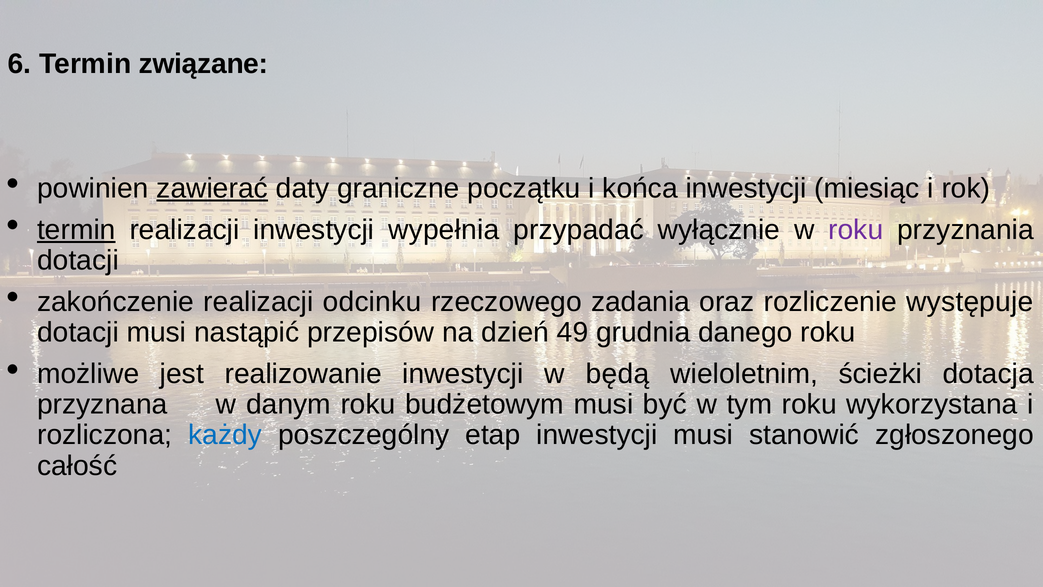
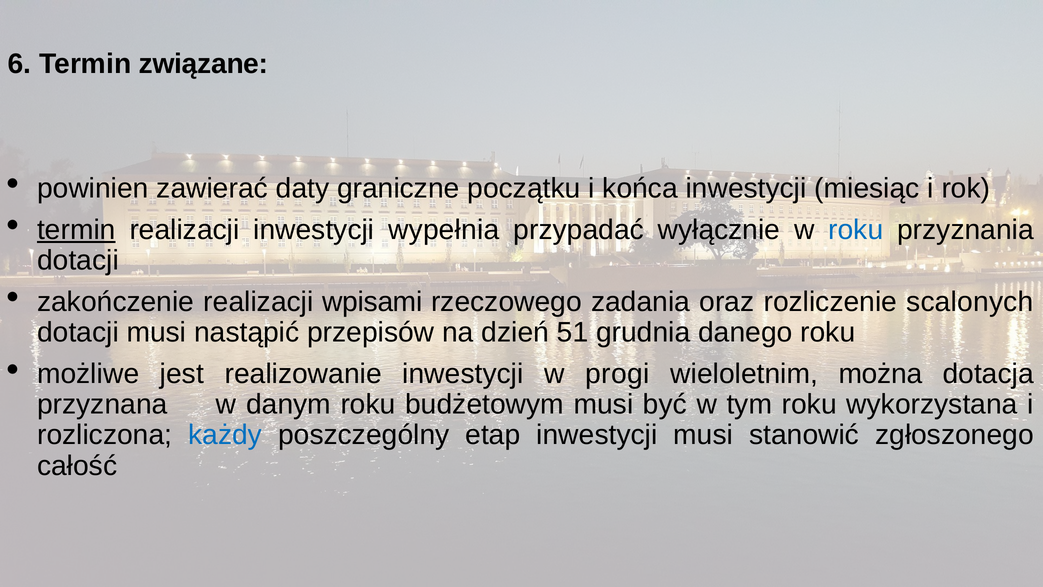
zawierać underline: present -> none
roku at (856, 230) colour: purple -> blue
odcinku: odcinku -> wpisami
występuje: występuje -> scalonych
49: 49 -> 51
będą: będą -> progi
ścieżki: ścieżki -> można
